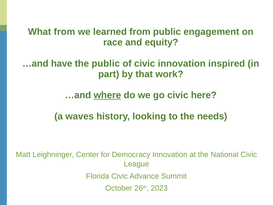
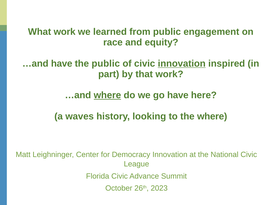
What from: from -> work
innovation at (182, 63) underline: none -> present
go civic: civic -> have
the needs: needs -> where
